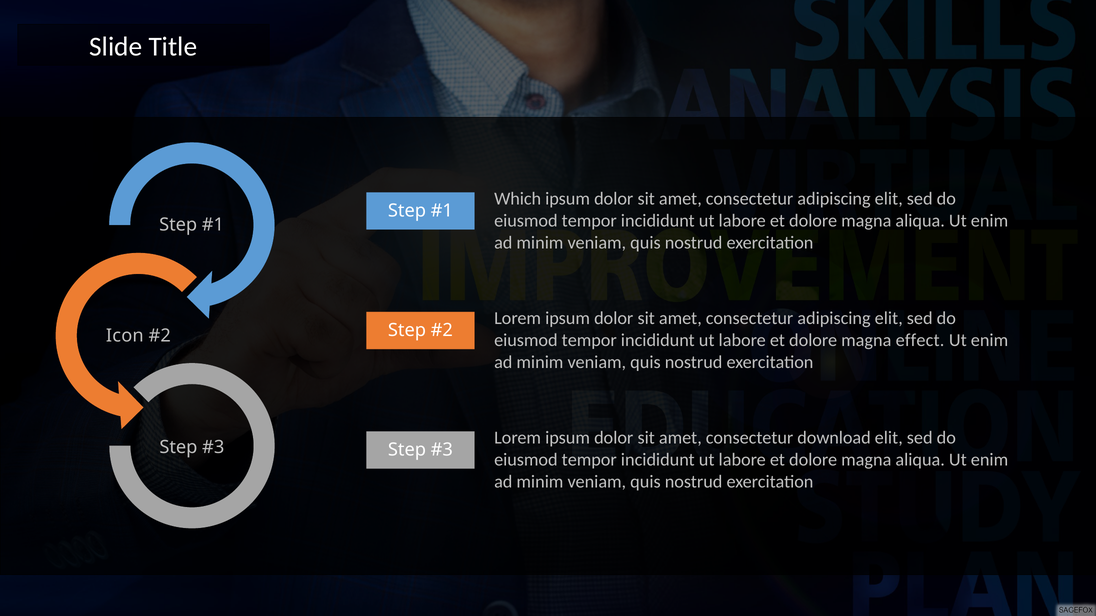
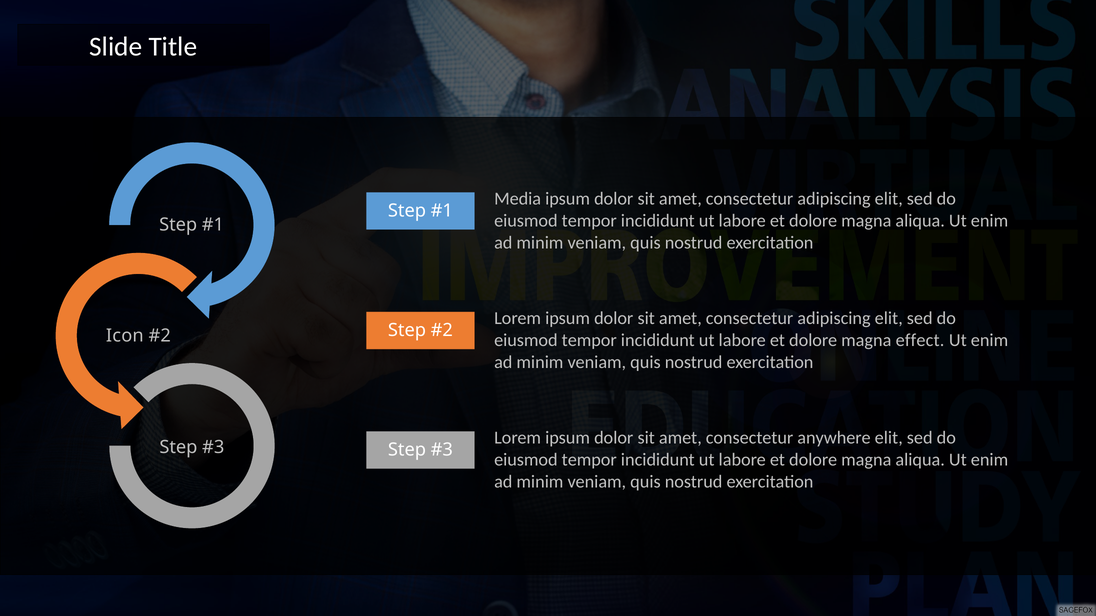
Which: Which -> Media
download: download -> anywhere
